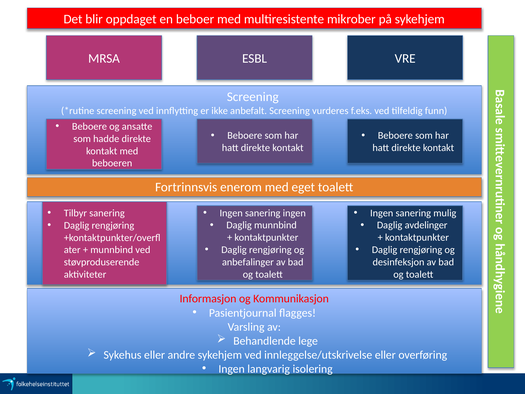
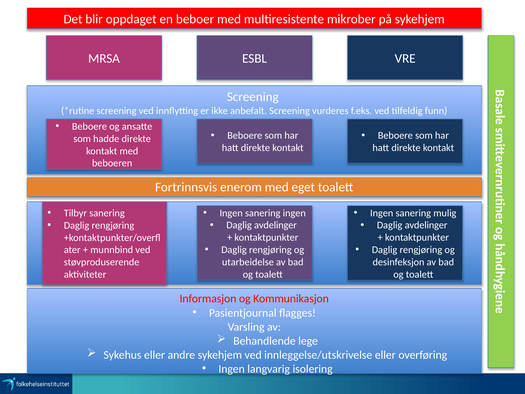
munnbind at (275, 225): munnbind -> avdelinger
anbefalinger: anbefalinger -> utarbeidelse
